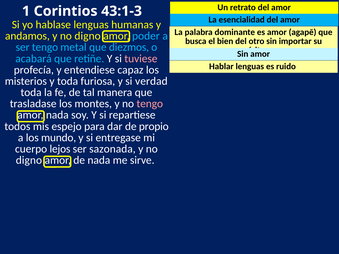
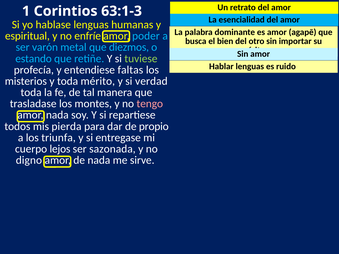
43:1-3: 43:1-3 -> 63:1-3
andamos: andamos -> espiritual
digno at (88, 36): digno -> enfríe
ser tengo: tengo -> varón
acabará: acabará -> estando
tuviese colour: pink -> light green
capaz: capaz -> faltas
toda furiosa: furiosa -> mérito
espejo: espejo -> pierda
mundo: mundo -> triunfa
